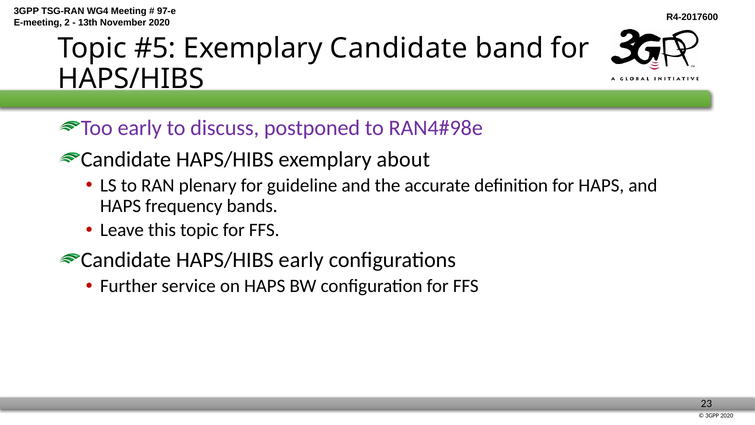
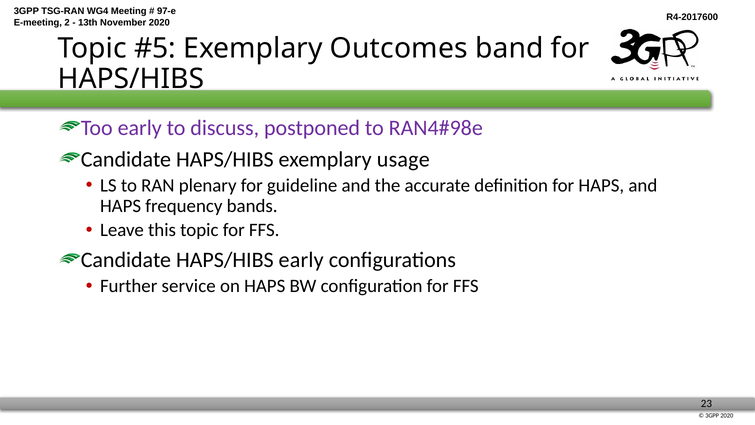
Exemplary Candidate: Candidate -> Outcomes
about: about -> usage
